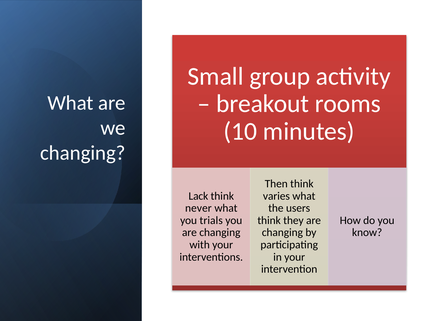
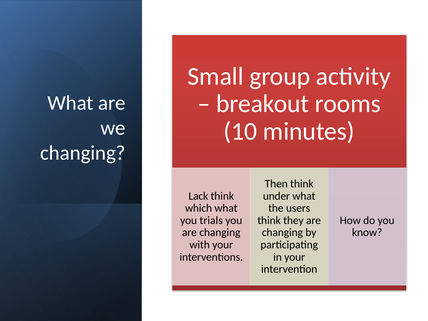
varies: varies -> under
never: never -> which
